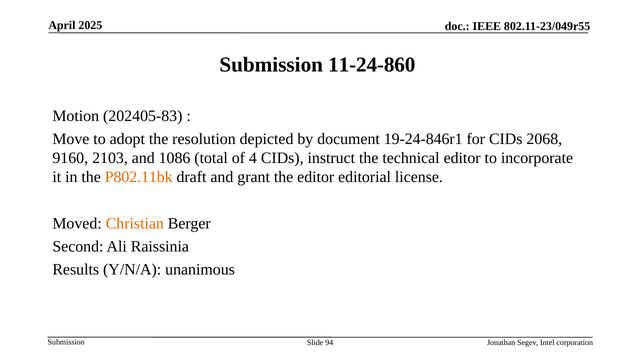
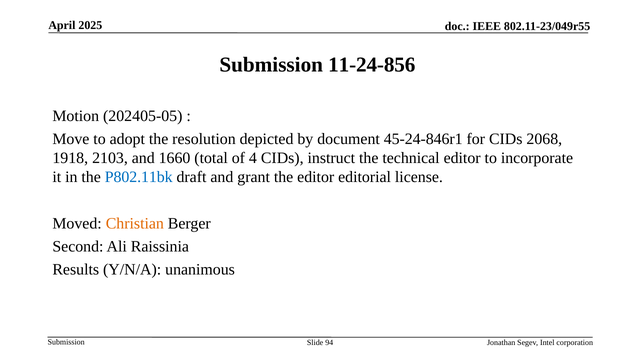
11-24-860: 11-24-860 -> 11-24-856
202405-83: 202405-83 -> 202405-05
19-24-846r1: 19-24-846r1 -> 45-24-846r1
9160: 9160 -> 1918
1086: 1086 -> 1660
P802.11bk colour: orange -> blue
